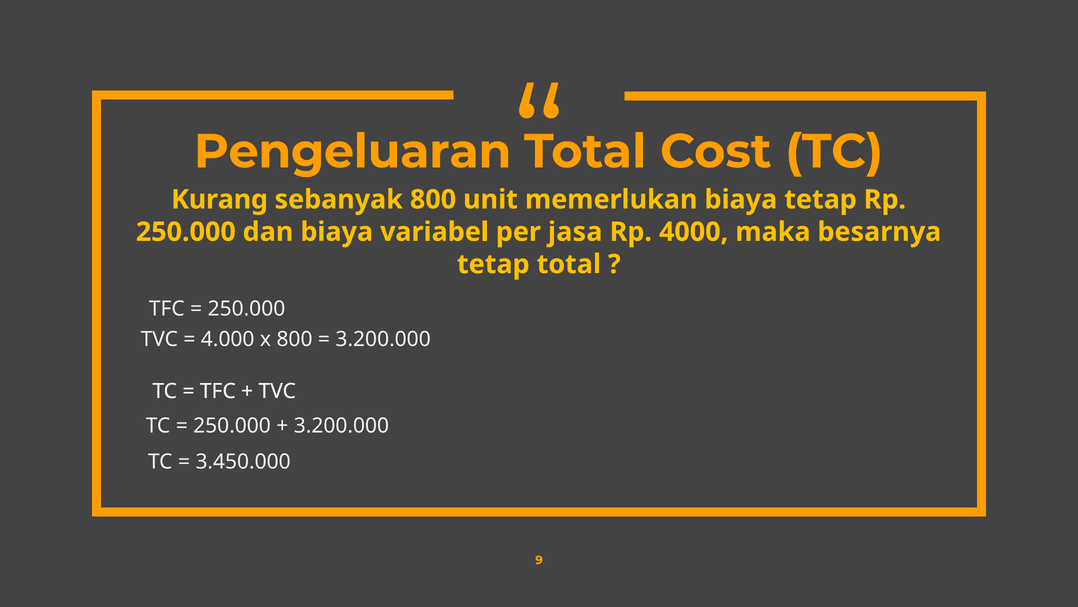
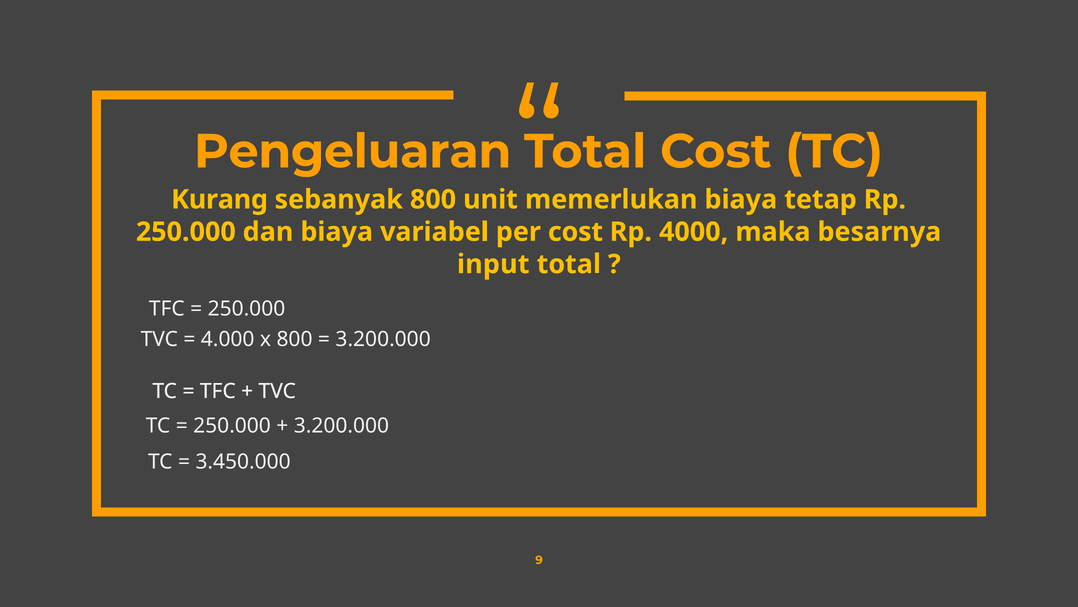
jasa at (575, 232): jasa -> cost
tetap at (493, 264): tetap -> input
